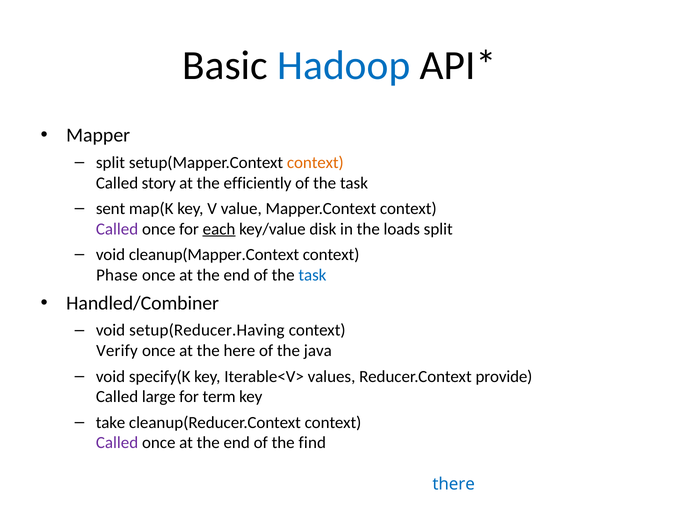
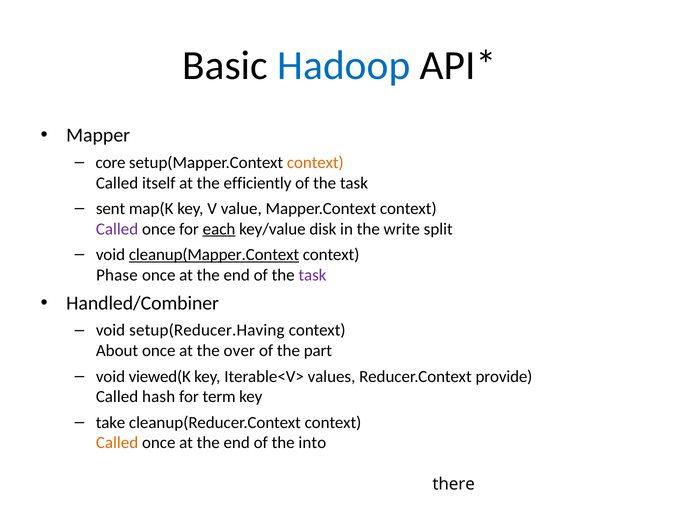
split at (110, 163): split -> core
story: story -> itself
loads: loads -> write
cleanup(Mapper.Context underline: none -> present
task at (312, 275) colour: blue -> purple
Verify: Verify -> About
here: here -> over
java: java -> part
specify(K: specify(K -> viewed(K
large: large -> hash
Called at (117, 443) colour: purple -> orange
find: find -> into
there colour: blue -> black
